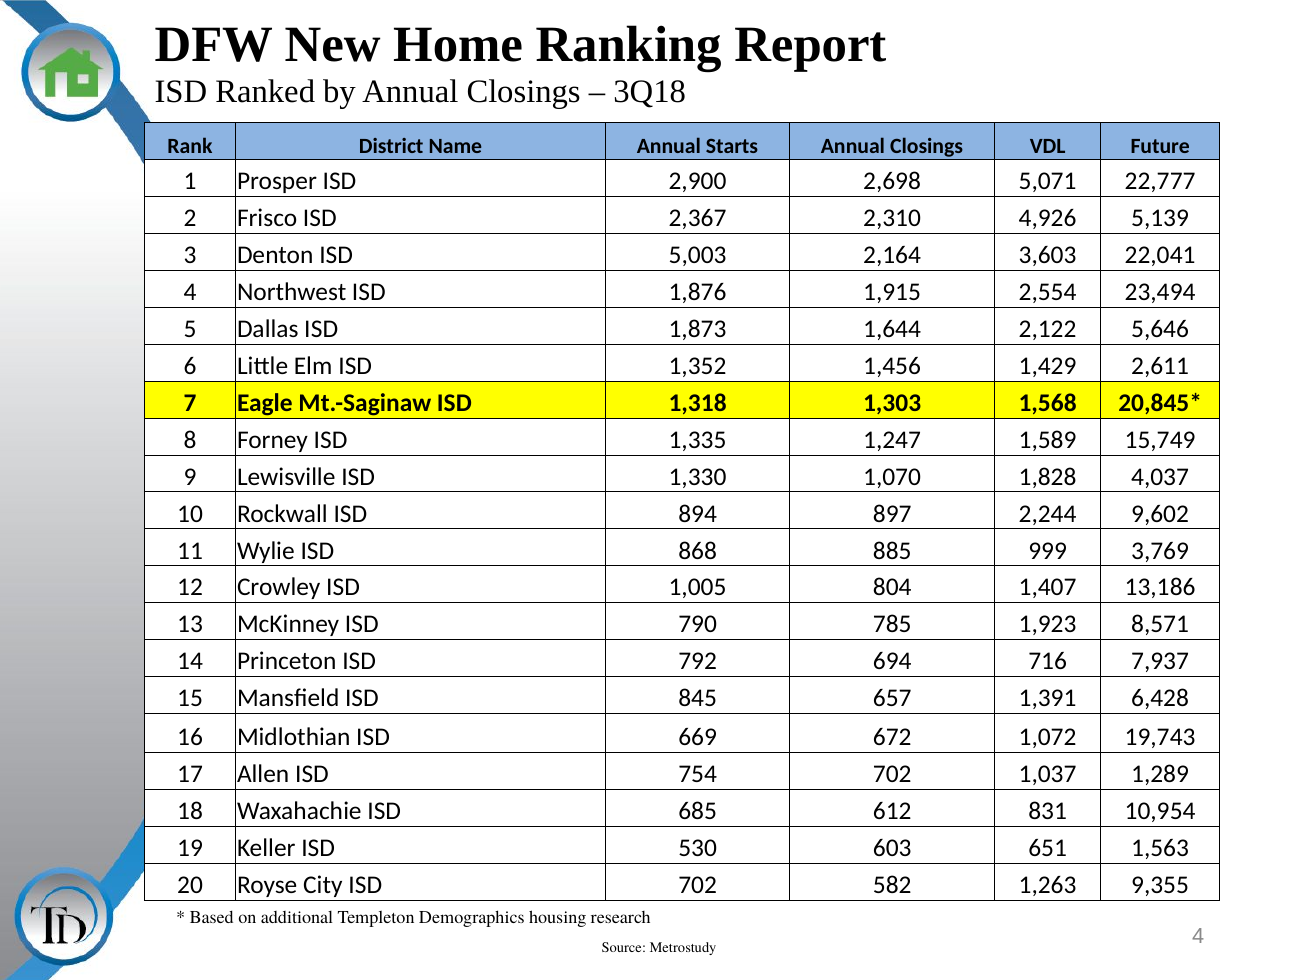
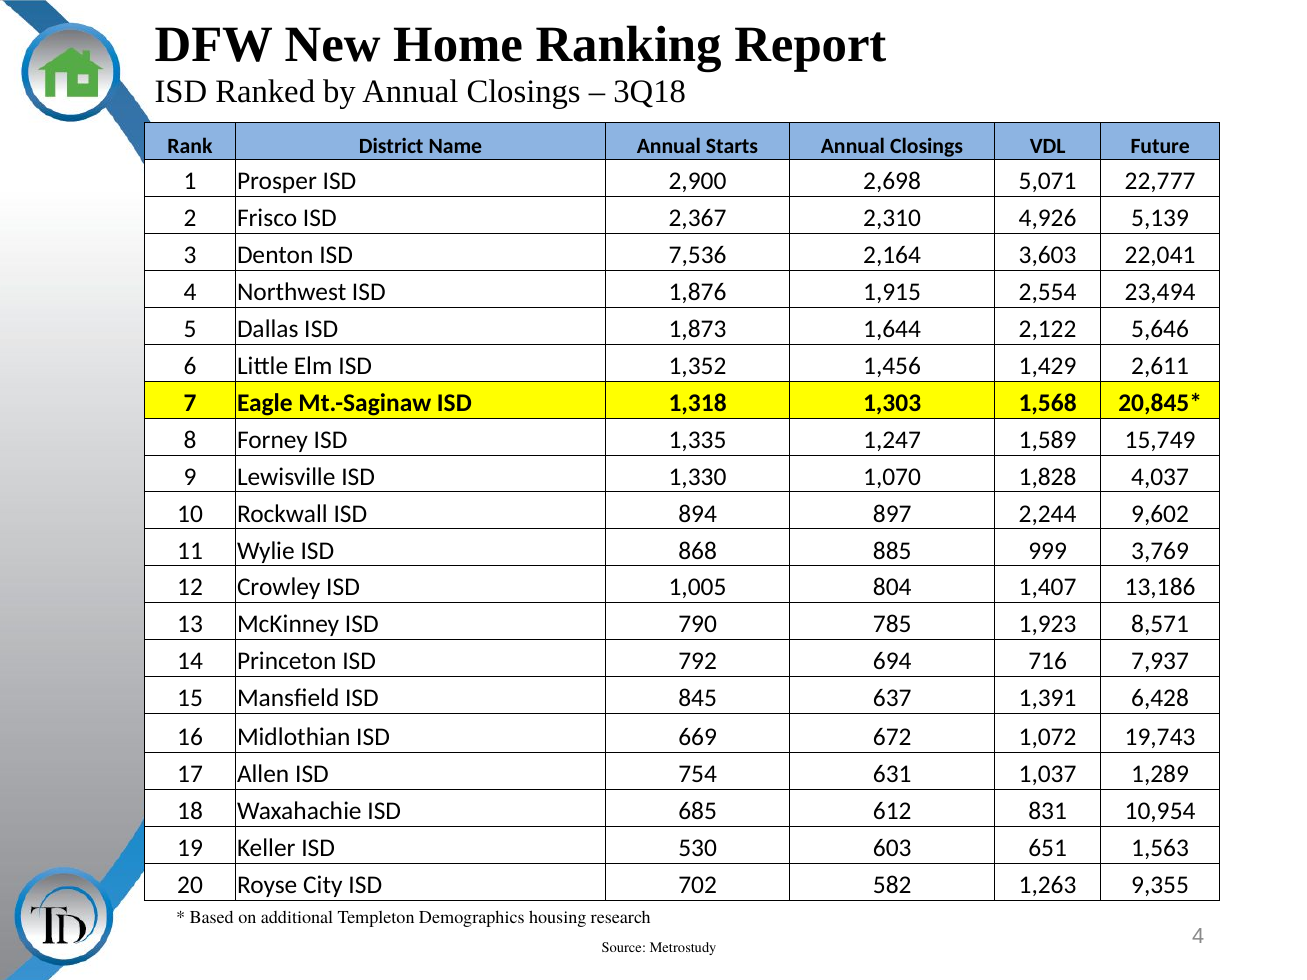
5,003: 5,003 -> 7,536
657: 657 -> 637
754 702: 702 -> 631
